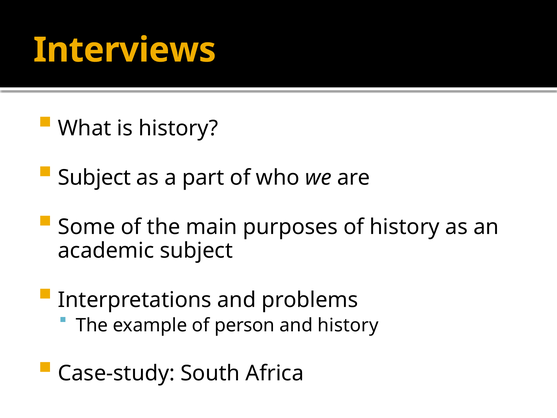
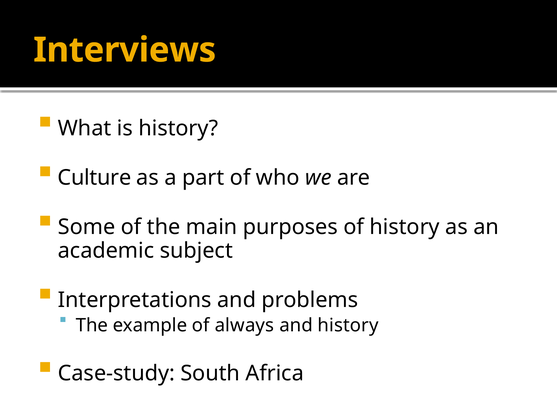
Subject at (94, 178): Subject -> Culture
person: person -> always
